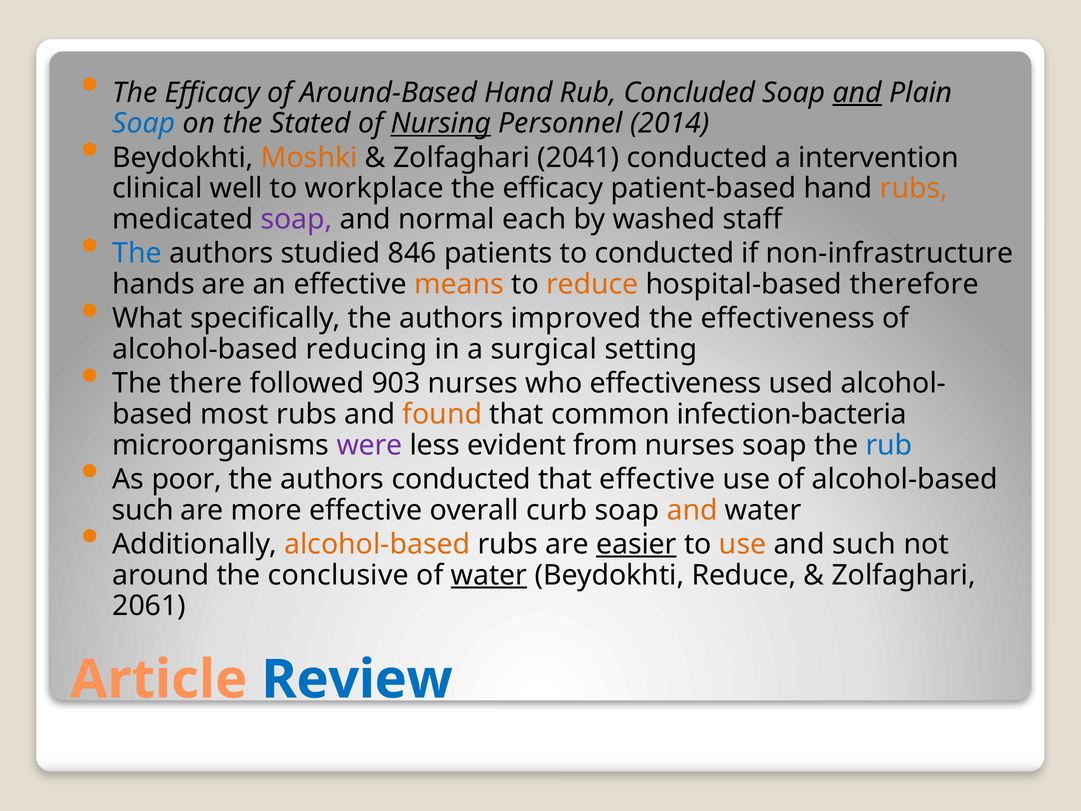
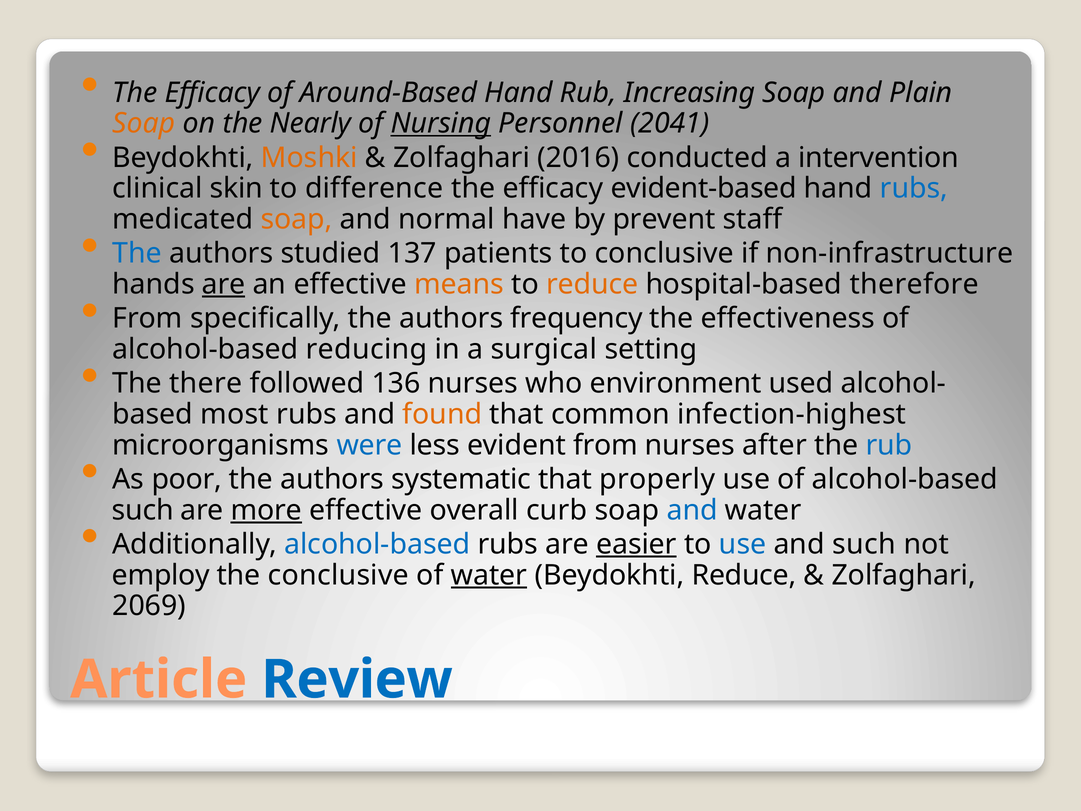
Concluded: Concluded -> Increasing
and at (857, 93) underline: present -> none
Soap at (144, 123) colour: blue -> orange
Stated: Stated -> Nearly
2014: 2014 -> 2041
2041: 2041 -> 2016
well: well -> skin
workplace: workplace -> difference
patient-based: patient-based -> evident-based
rubs at (914, 188) colour: orange -> blue
soap at (297, 219) colour: purple -> orange
each: each -> have
washed: washed -> prevent
846: 846 -> 137
to conducted: conducted -> conclusive
are at (224, 284) underline: none -> present
What at (148, 318): What -> From
improved: improved -> frequency
903: 903 -> 136
who effectiveness: effectiveness -> environment
infection-bacteria: infection-bacteria -> infection-highest
were colour: purple -> blue
nurses soap: soap -> after
authors conducted: conducted -> systematic
that effective: effective -> properly
more underline: none -> present
and at (692, 510) colour: orange -> blue
alcohol-based at (377, 544) colour: orange -> blue
use at (743, 544) colour: orange -> blue
around: around -> employ
2061: 2061 -> 2069
